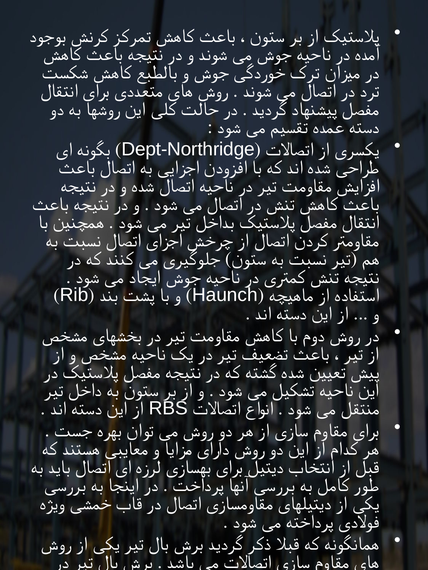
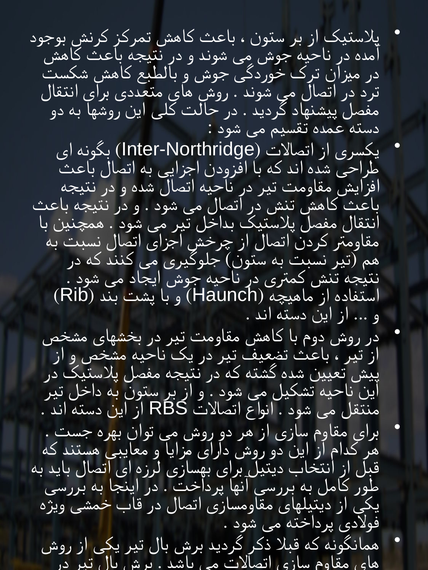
Dept-Northridge: Dept-Northridge -> Inter-Northridge
